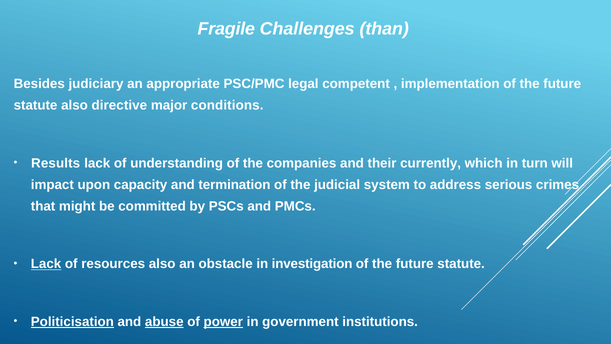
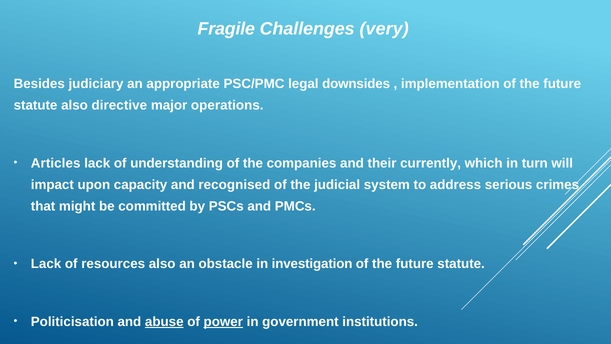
than: than -> very
competent: competent -> downsides
conditions: conditions -> operations
Results: Results -> Articles
termination: termination -> recognised
Lack at (46, 264) underline: present -> none
Politicisation underline: present -> none
